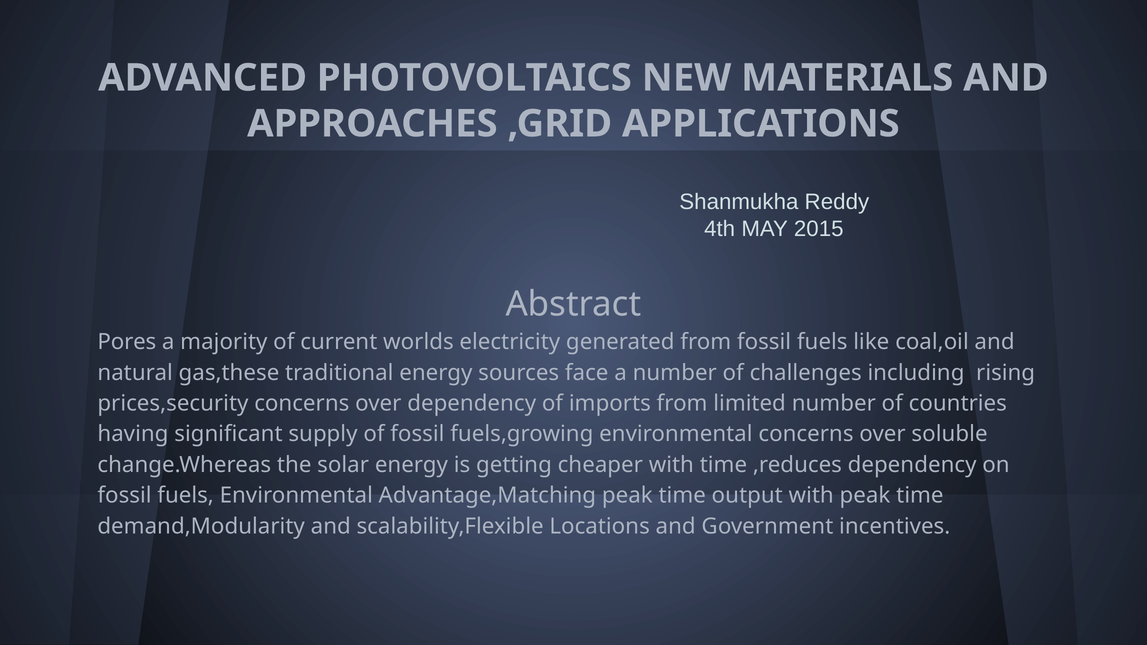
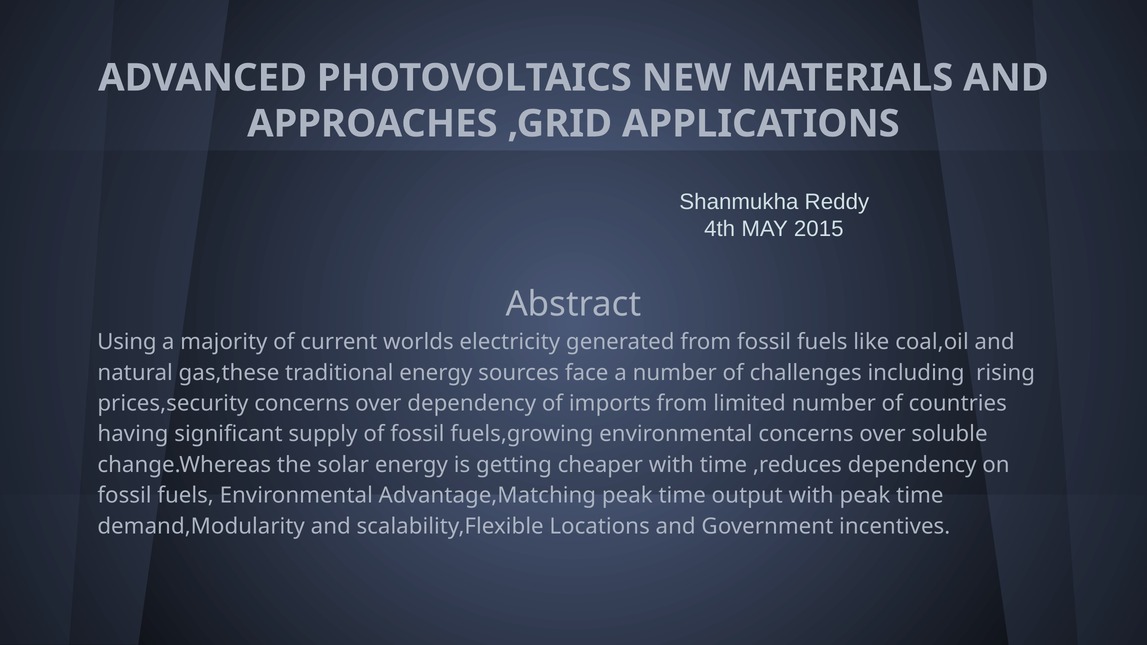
Pores: Pores -> Using
